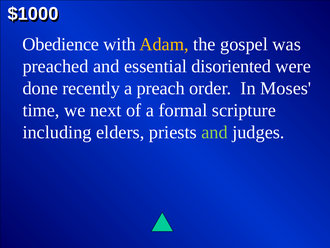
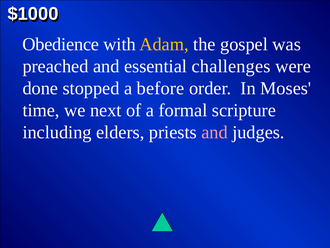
disoriented: disoriented -> challenges
recently: recently -> stopped
preach: preach -> before
and at (214, 132) colour: light green -> pink
